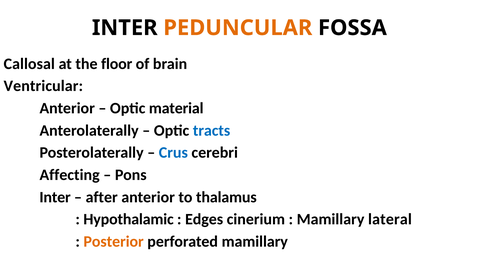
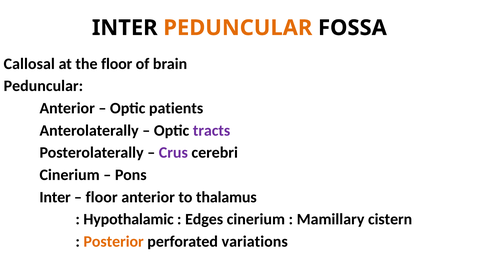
Ventricular at (43, 86): Ventricular -> Peduncular
material: material -> patients
tracts colour: blue -> purple
Crus colour: blue -> purple
Affecting at (70, 175): Affecting -> Cinerium
after at (102, 197): after -> floor
lateral: lateral -> cistern
perforated mamillary: mamillary -> variations
